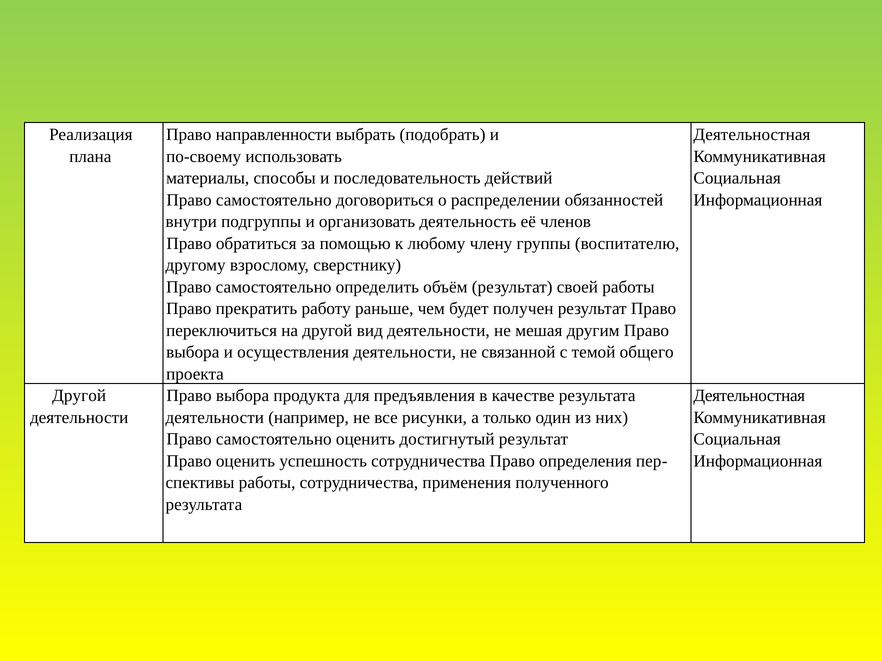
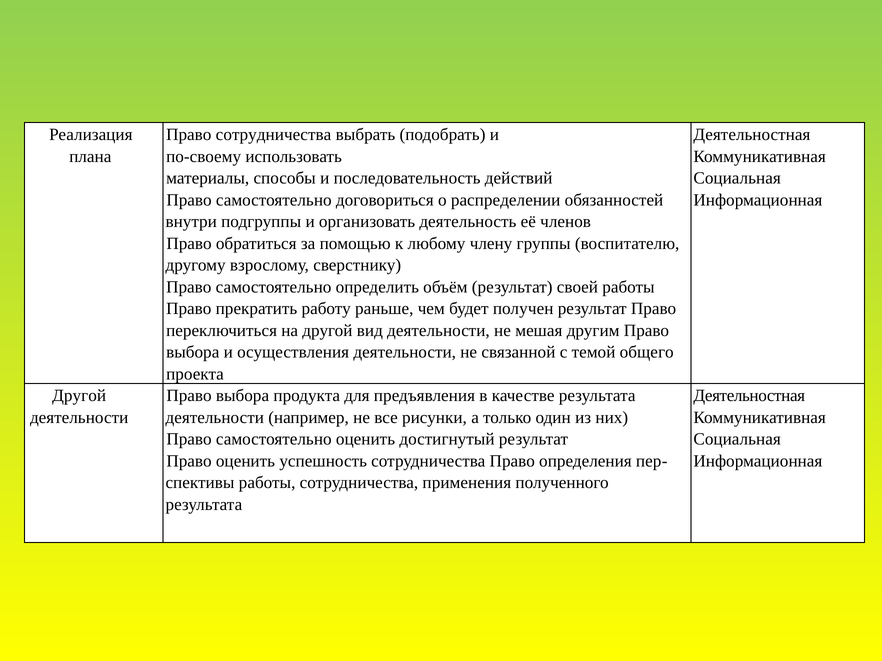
Право направленности: направленности -> сотрудничества
